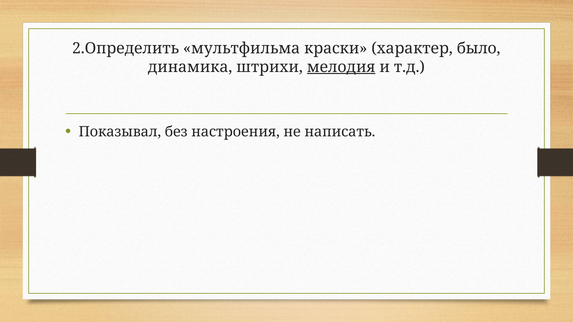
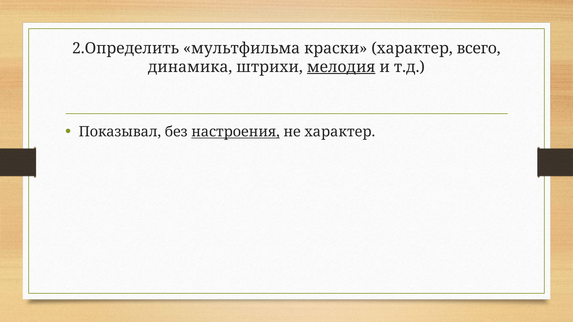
было: было -> всего
настроения underline: none -> present
не написать: написать -> характер
